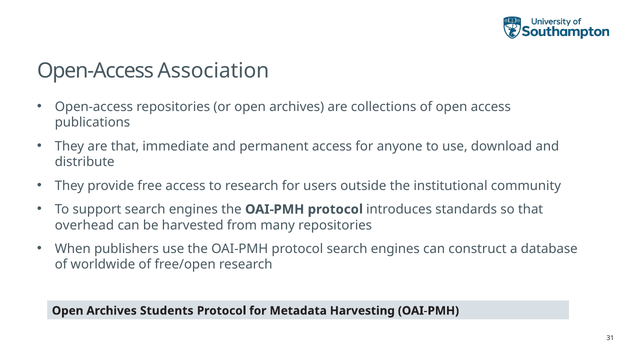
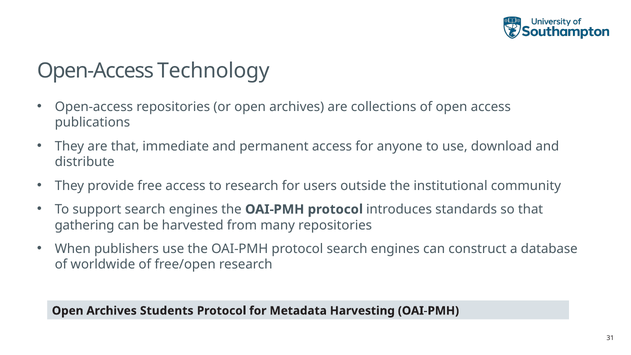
Association: Association -> Technology
overhead: overhead -> gathering
